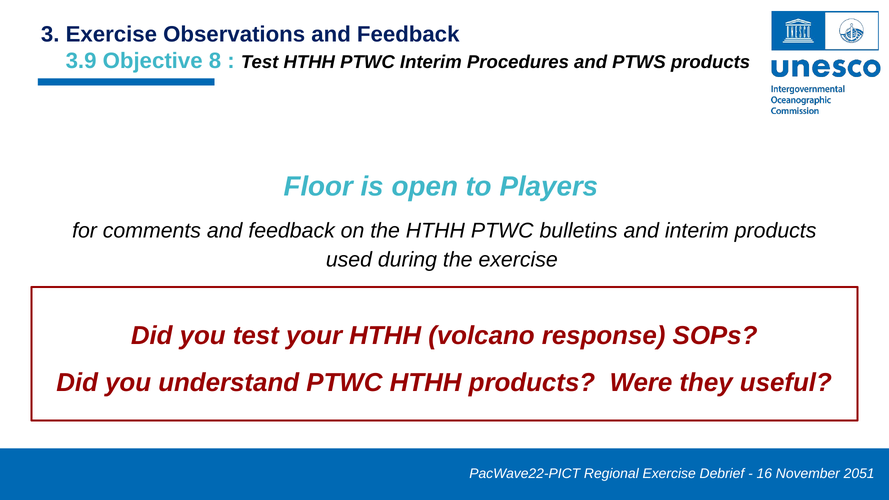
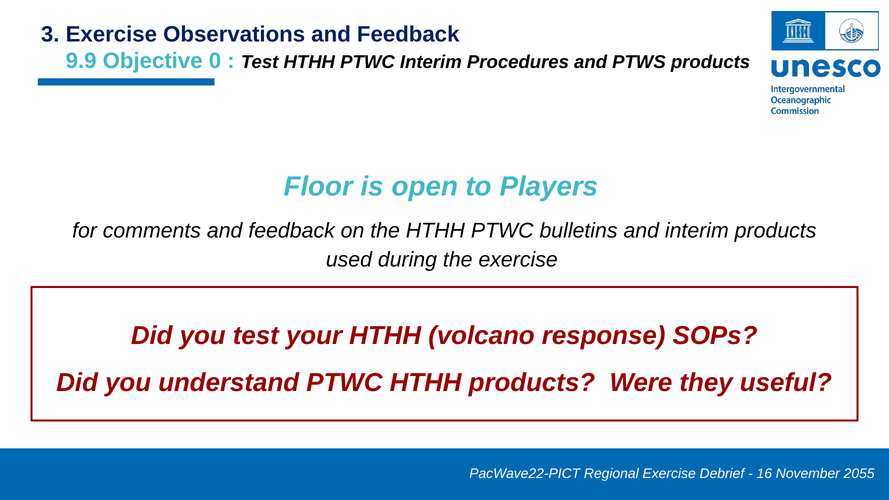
3.9: 3.9 -> 9.9
8: 8 -> 0
2051: 2051 -> 2055
